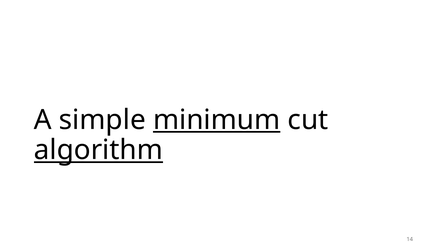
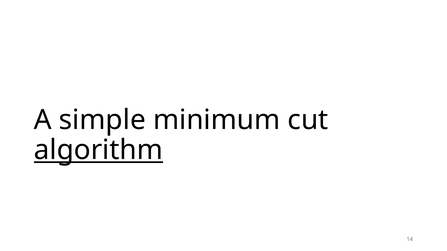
minimum underline: present -> none
